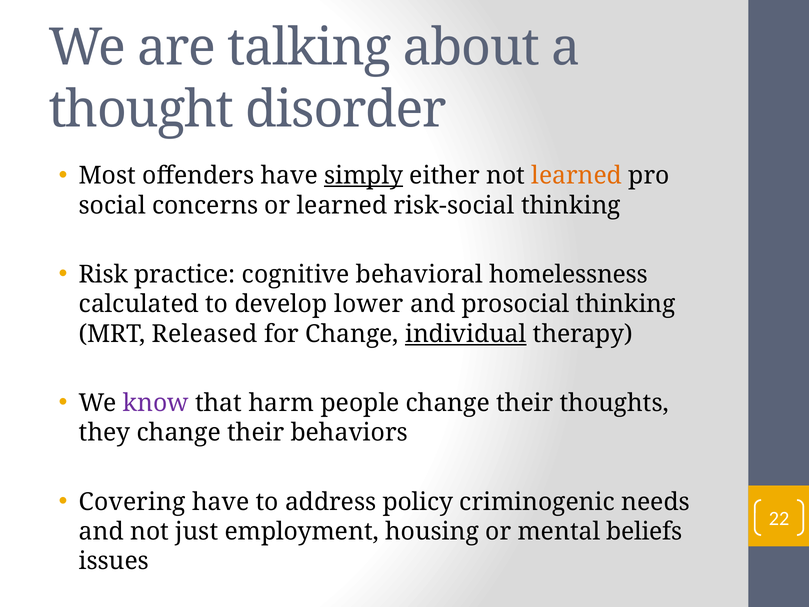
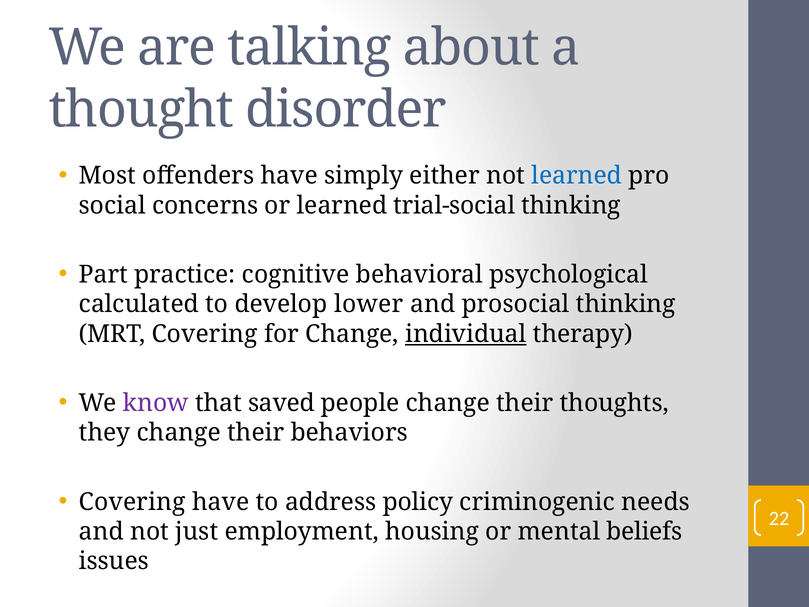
simply underline: present -> none
learned at (577, 176) colour: orange -> blue
risk-social: risk-social -> trial-social
Risk: Risk -> Part
homelessness: homelessness -> psychological
MRT Released: Released -> Covering
harm: harm -> saved
